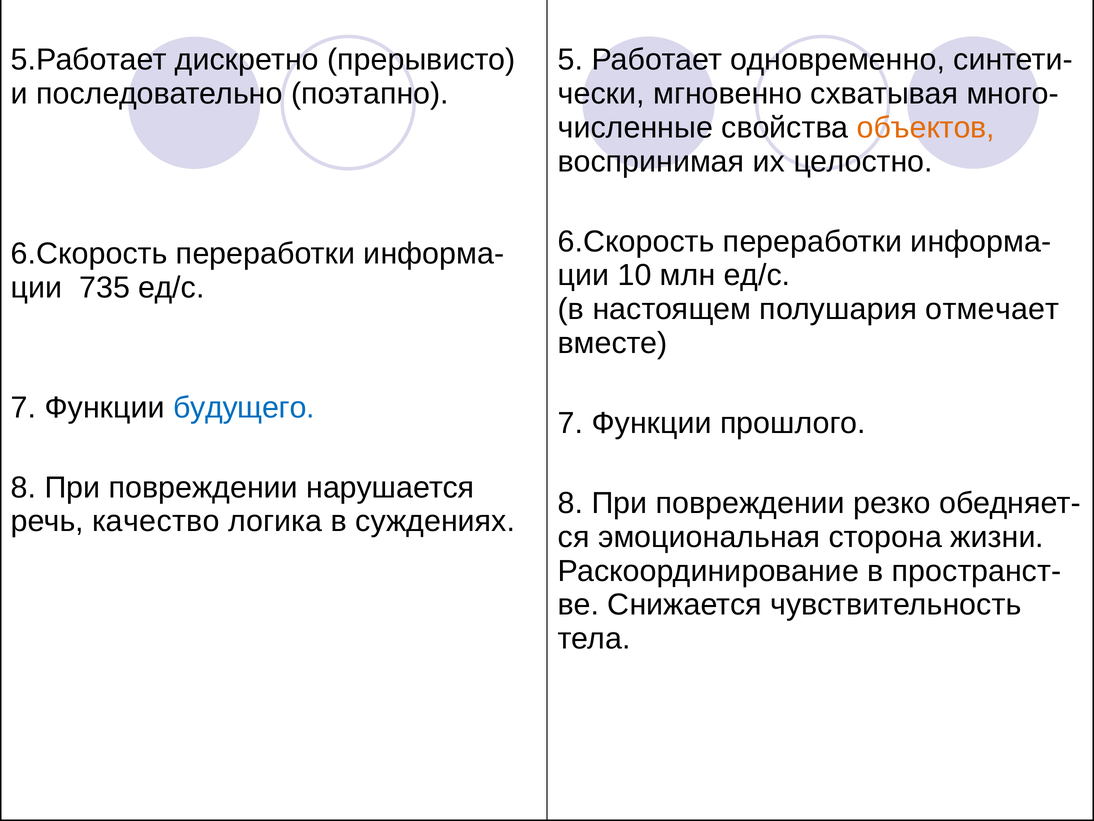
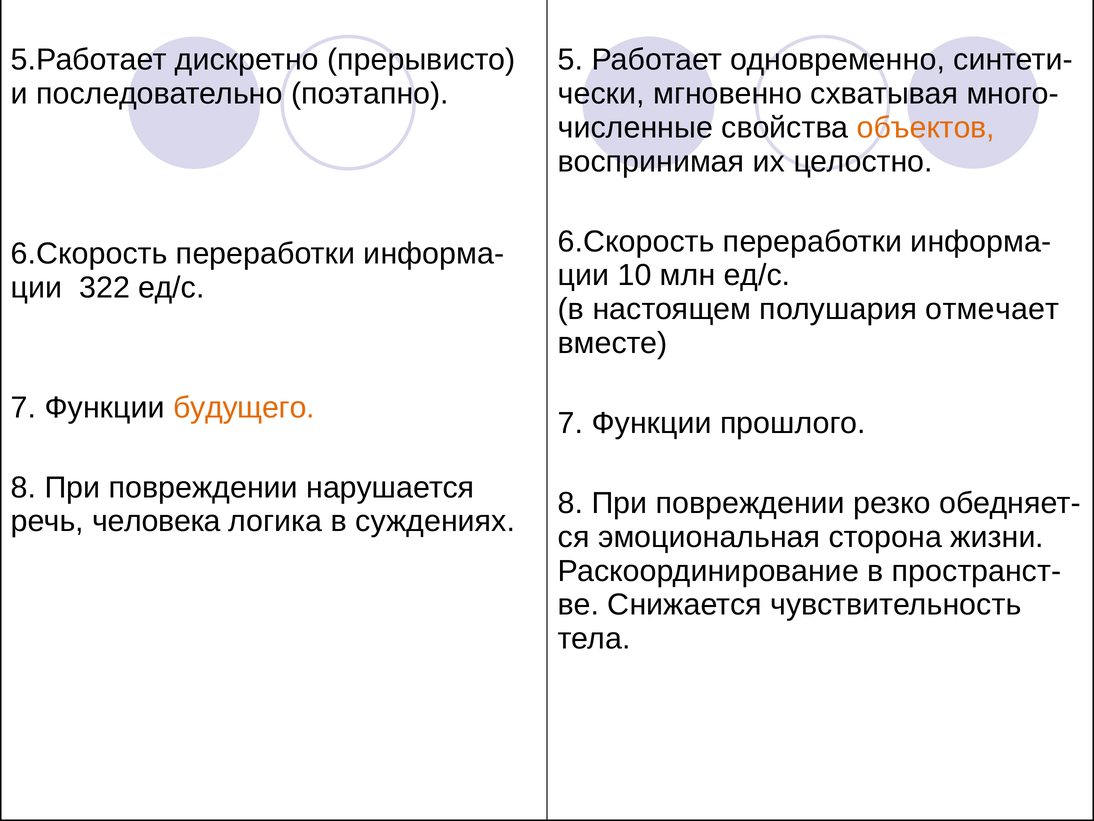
735: 735 -> 322
будущего colour: blue -> orange
качество: качество -> человека
